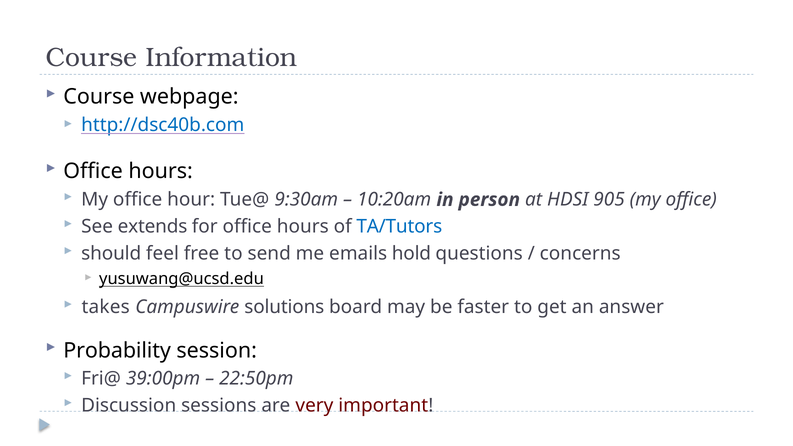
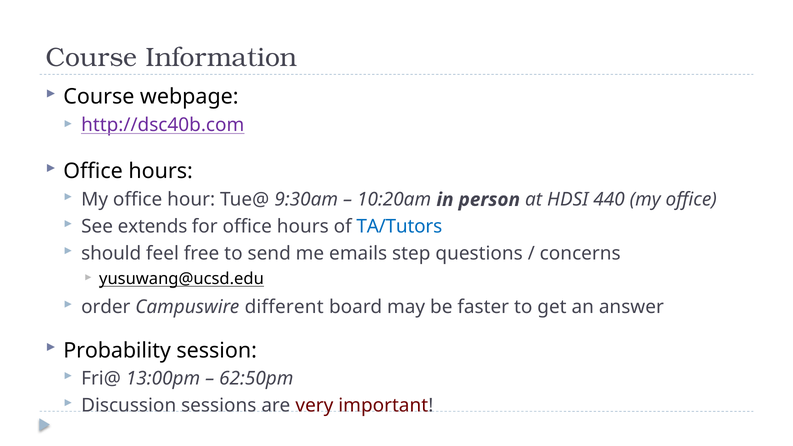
http://dsc40b.com colour: blue -> purple
905: 905 -> 440
hold: hold -> step
takes: takes -> order
solutions: solutions -> different
39:00pm: 39:00pm -> 13:00pm
22:50pm: 22:50pm -> 62:50pm
